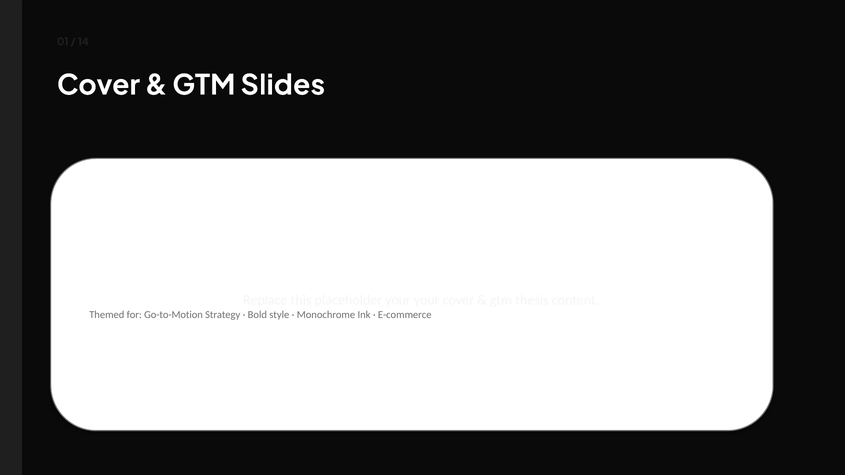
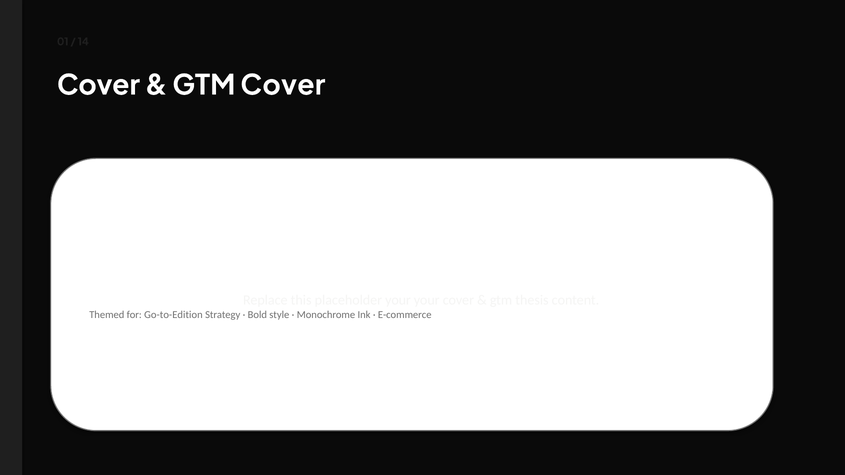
GTM Slides: Slides -> Cover
Go-to-Motion: Go-to-Motion -> Go-to-Edition
